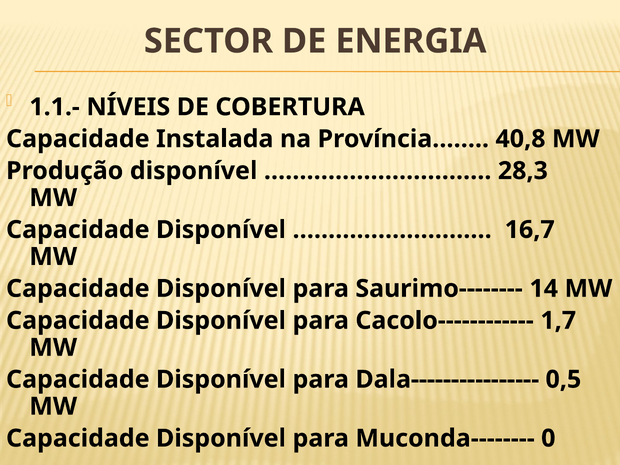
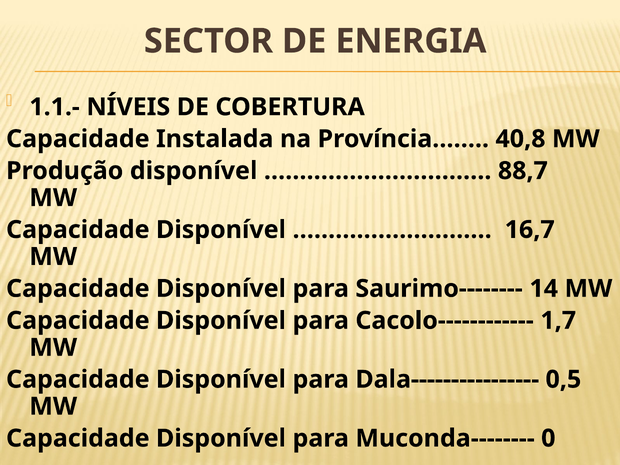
28,3: 28,3 -> 88,7
